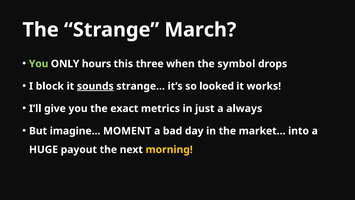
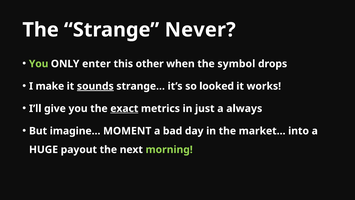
March: March -> Never
hours: hours -> enter
three: three -> other
block: block -> make
exact underline: none -> present
morning colour: yellow -> light green
